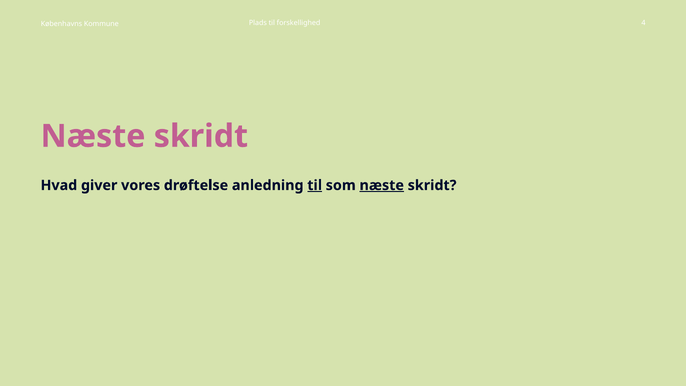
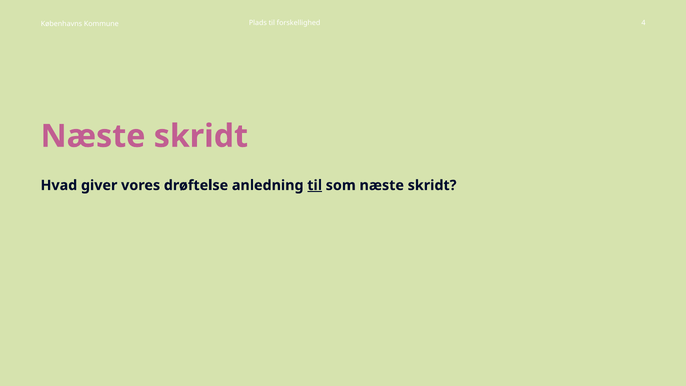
næste at (382, 185) underline: present -> none
